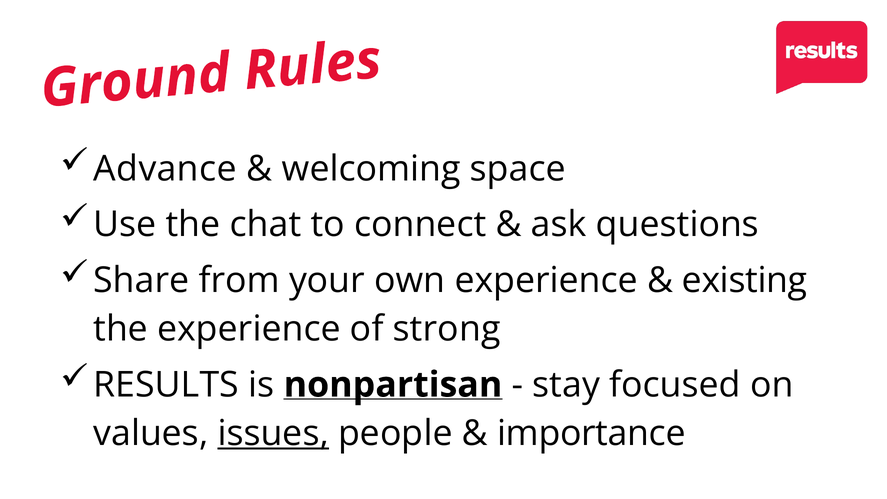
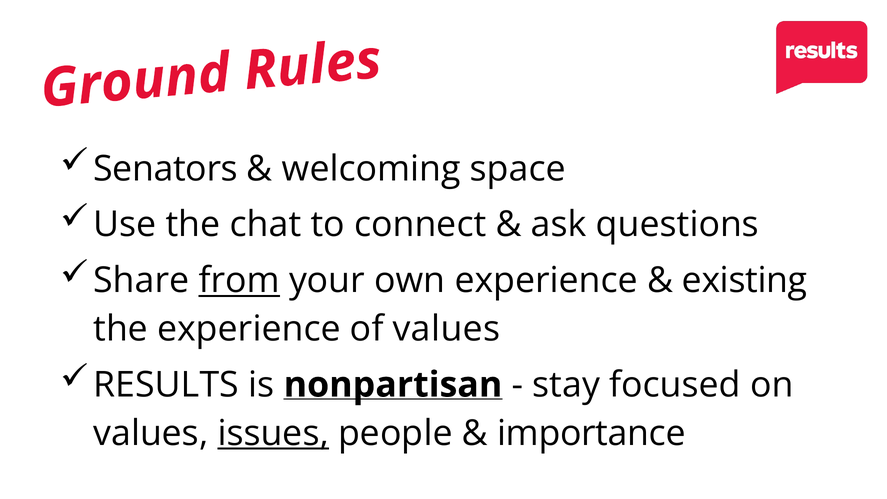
Advance: Advance -> Senators
from underline: none -> present
of strong: strong -> values
